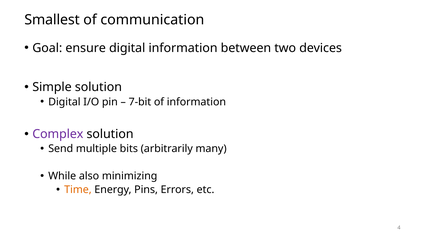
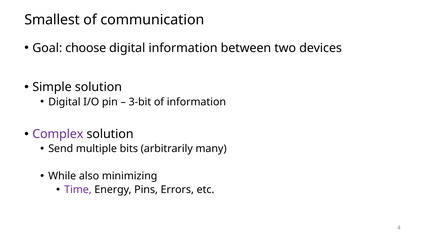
ensure: ensure -> choose
7-bit: 7-bit -> 3-bit
Time colour: orange -> purple
